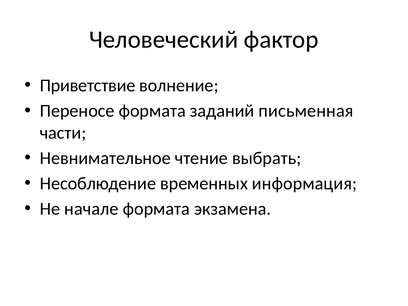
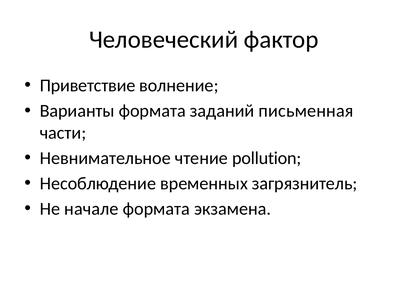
Переносе: Переносе -> Варианты
выбрать: выбрать -> pollution
информация: информация -> загрязнитель
